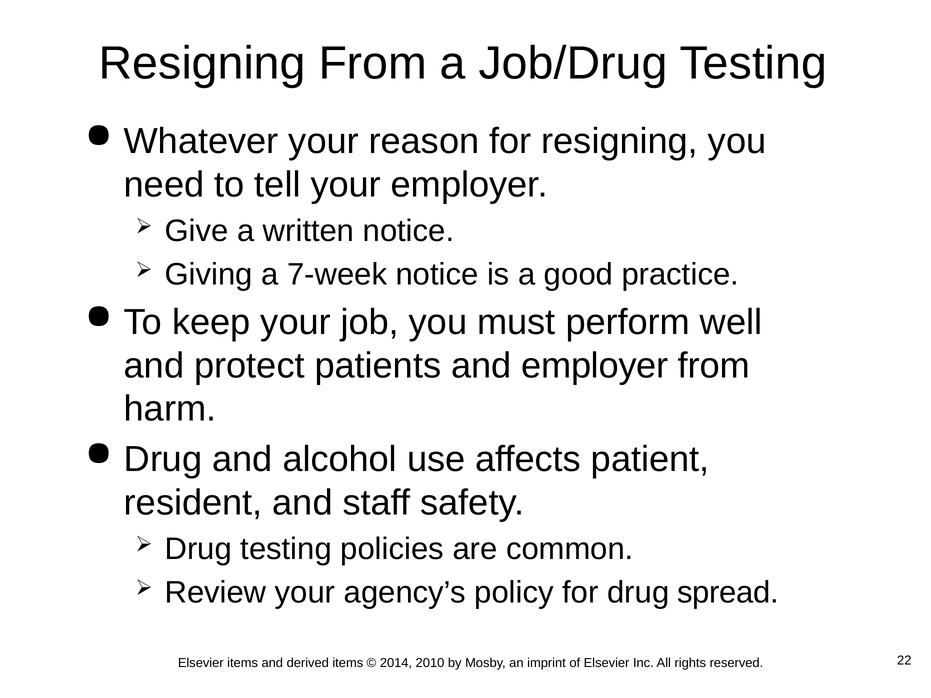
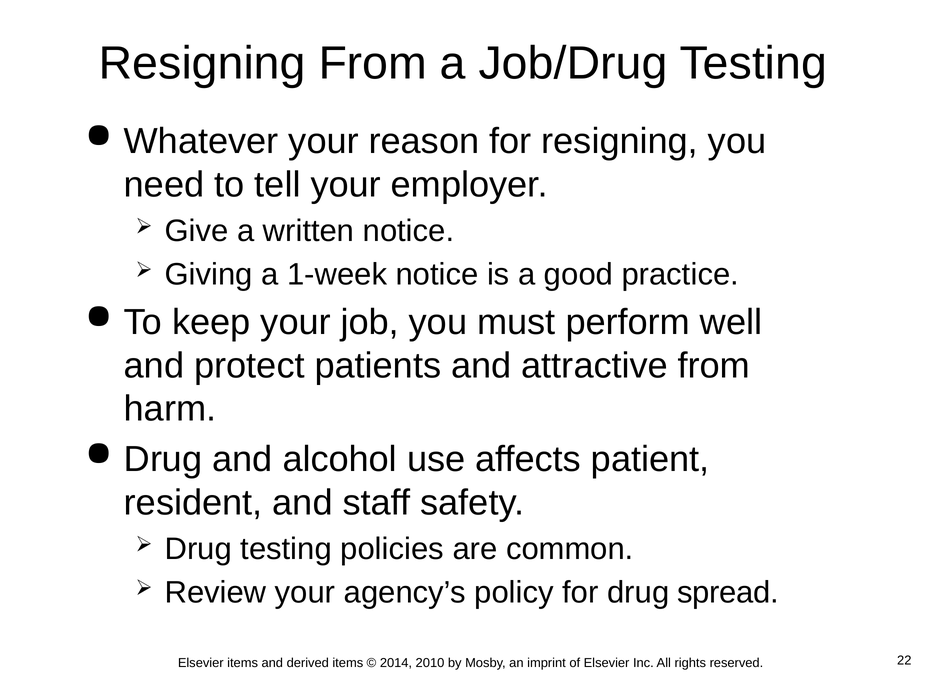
7-week: 7-week -> 1-week
and employer: employer -> attractive
